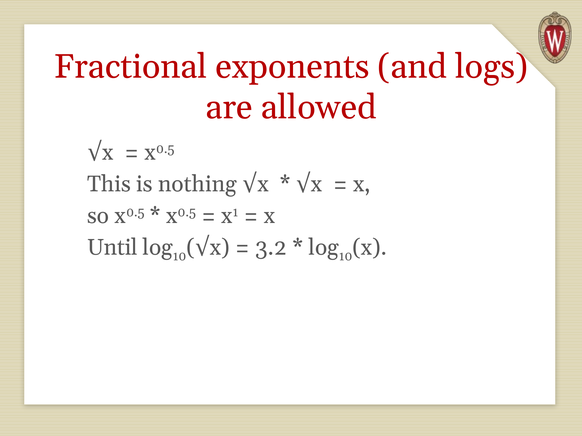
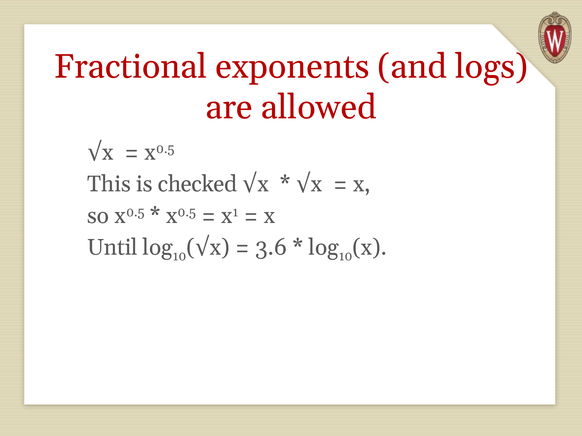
nothing: nothing -> checked
3.2: 3.2 -> 3.6
